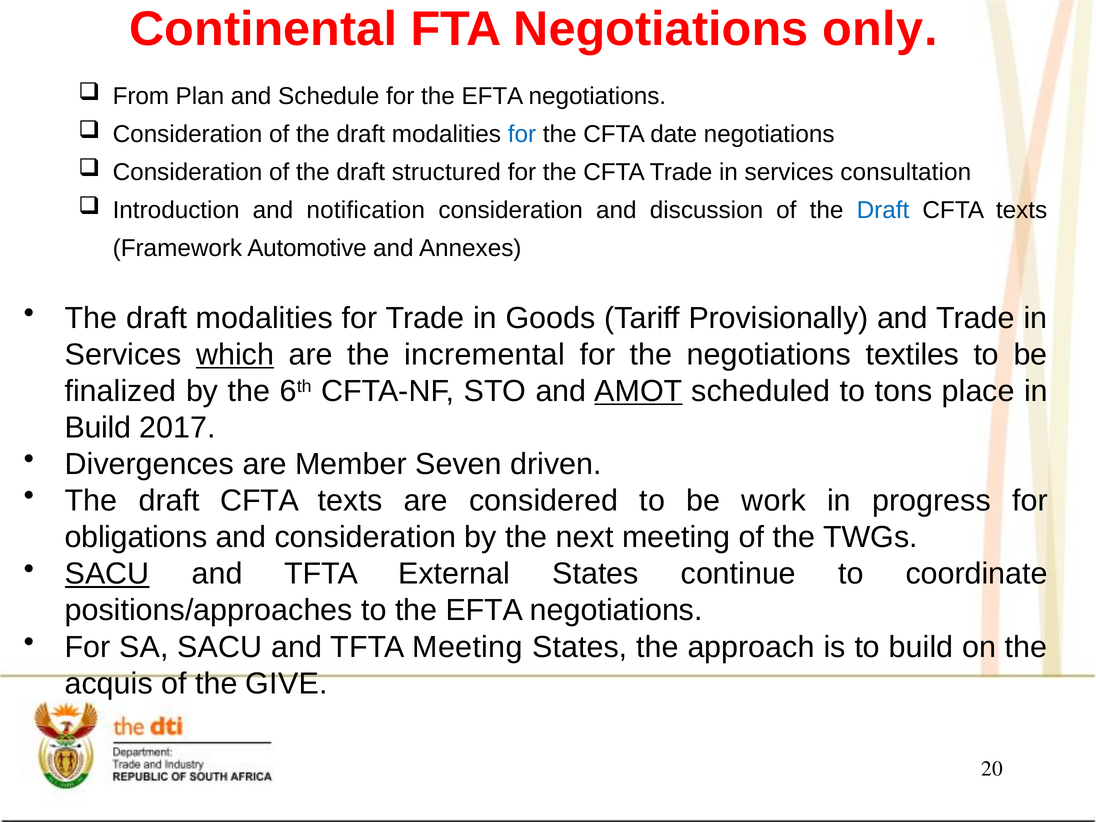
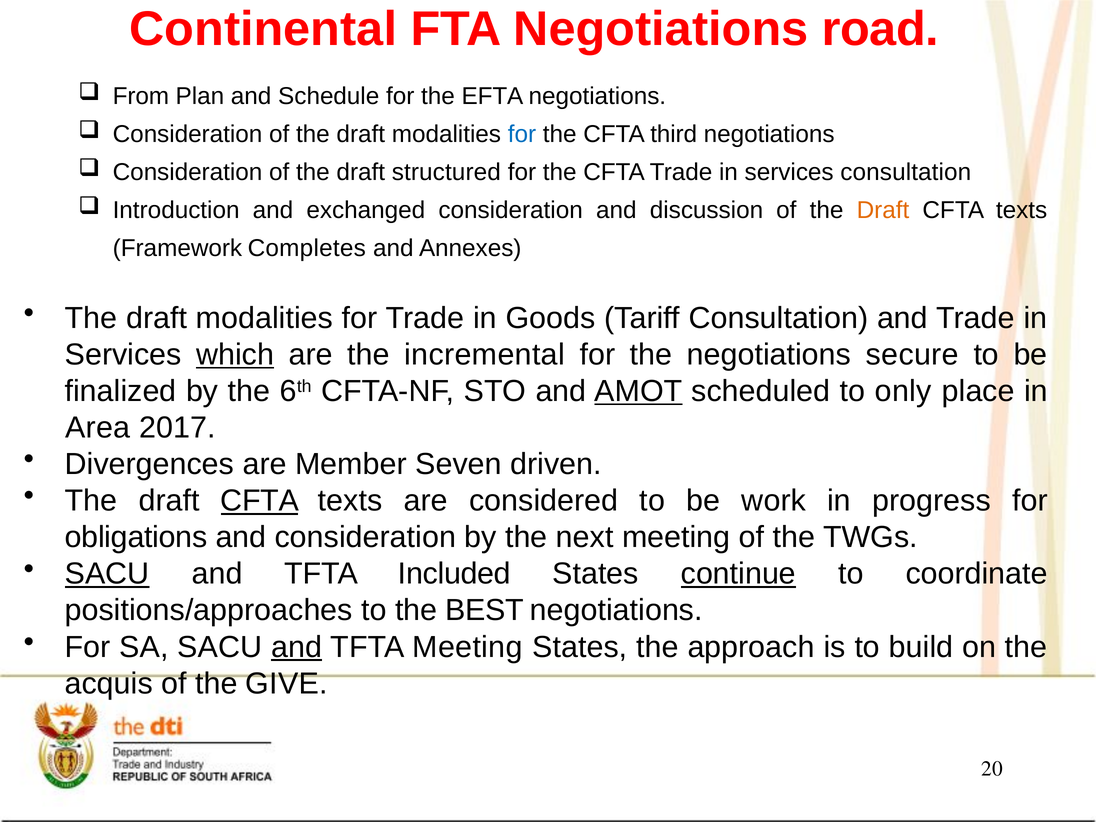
only: only -> road
date: date -> third
notification: notification -> exchanged
Draft at (883, 210) colour: blue -> orange
Automotive: Automotive -> Completes
Tariff Provisionally: Provisionally -> Consultation
textiles: textiles -> secure
tons: tons -> only
Build at (98, 428): Build -> Area
CFTA at (260, 501) underline: none -> present
External: External -> Included
continue underline: none -> present
to the EFTA: EFTA -> BEST
and at (297, 647) underline: none -> present
